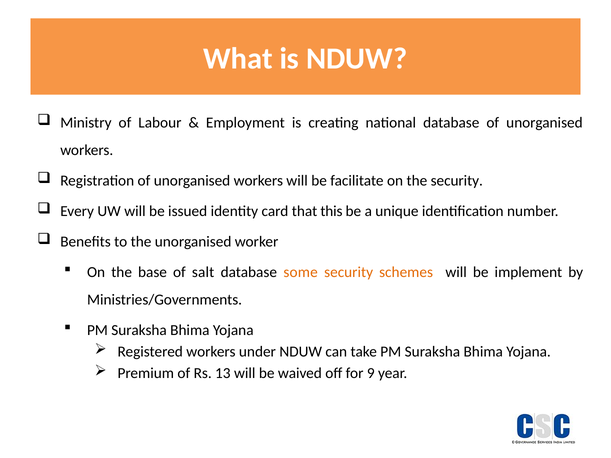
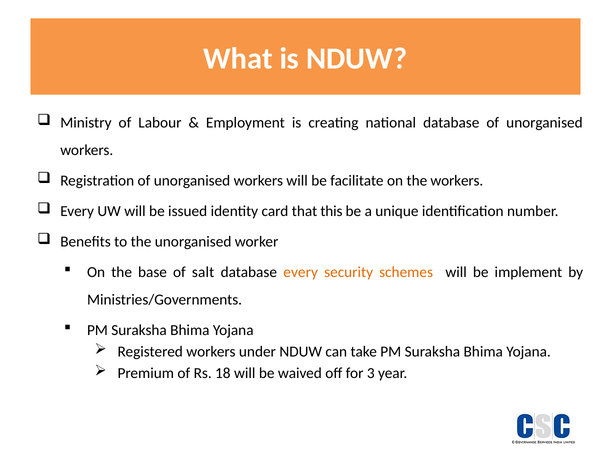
the security: security -> workers
database some: some -> every
13: 13 -> 18
9: 9 -> 3
